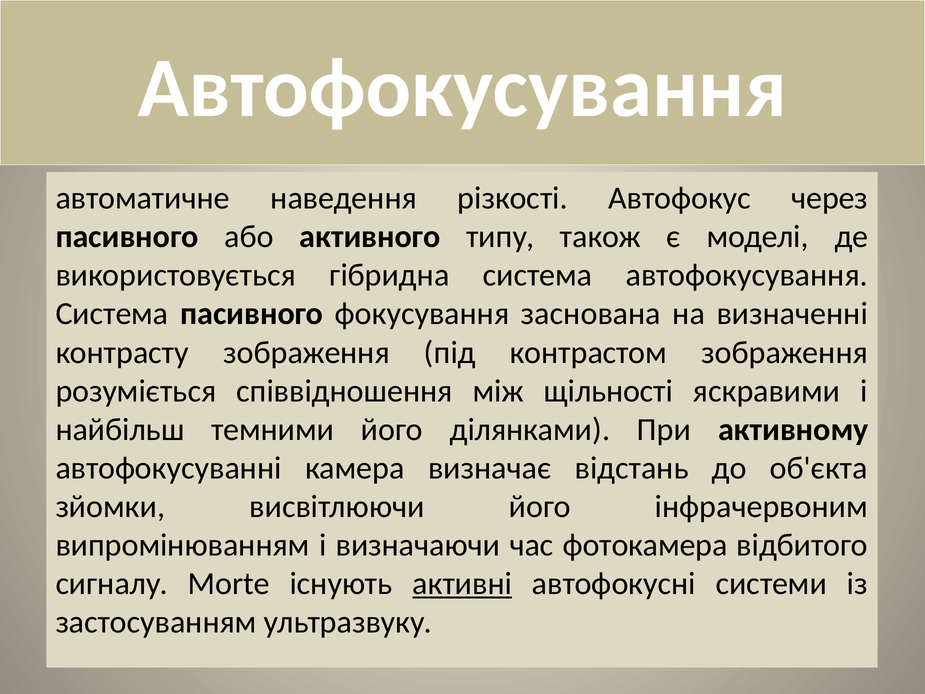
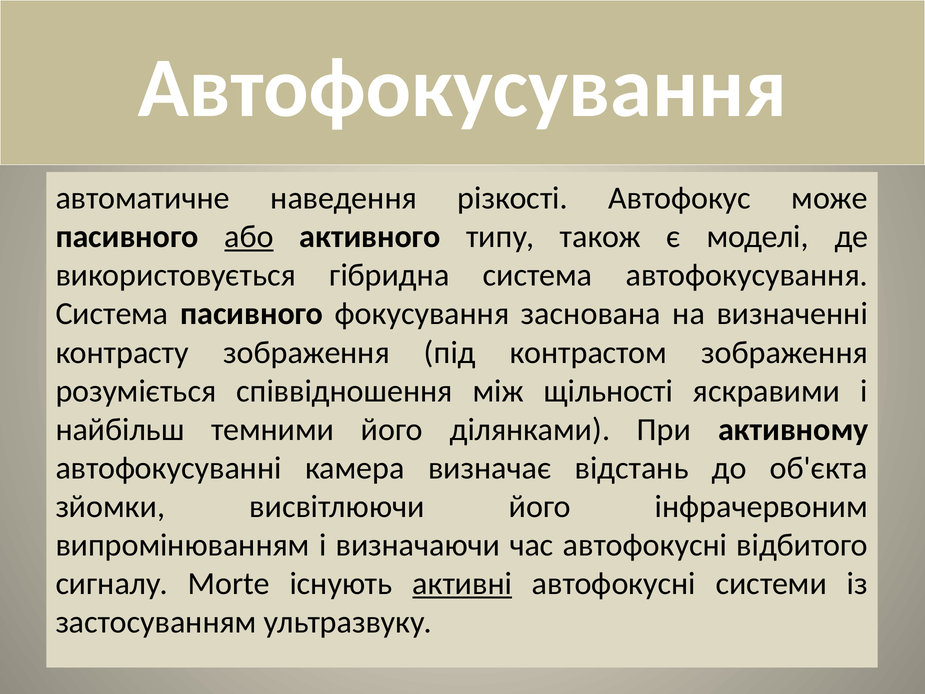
через: через -> може
або underline: none -> present
час фотокамера: фотокамера -> автофокусні
